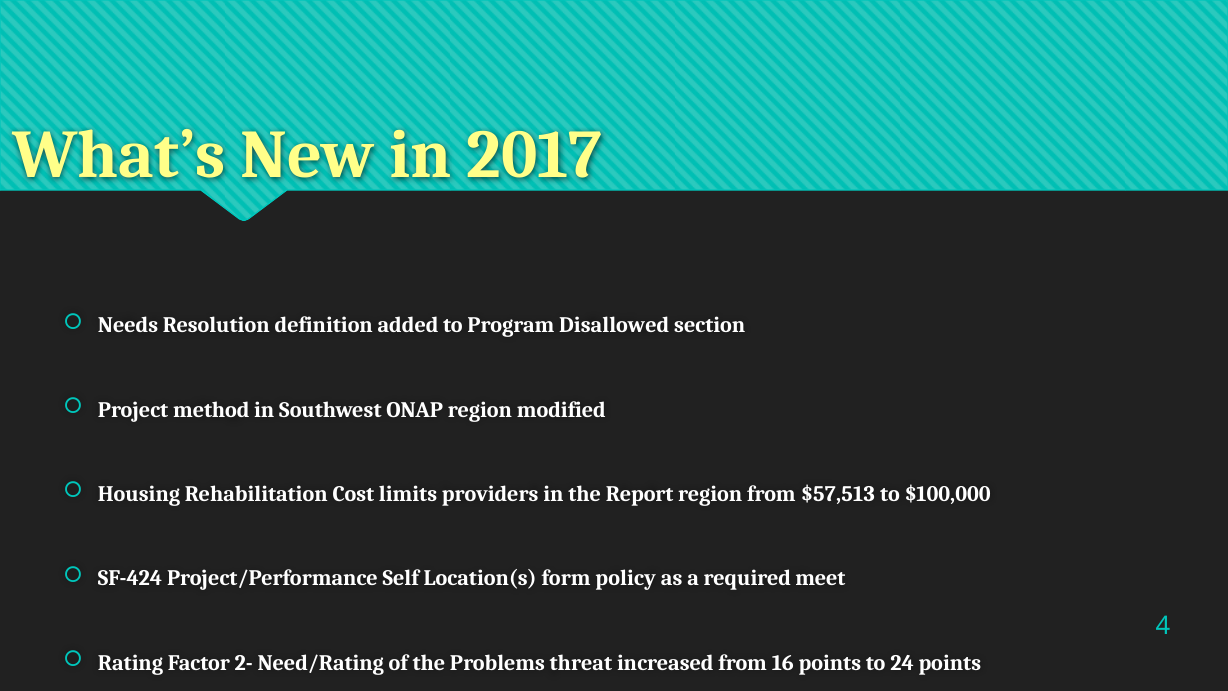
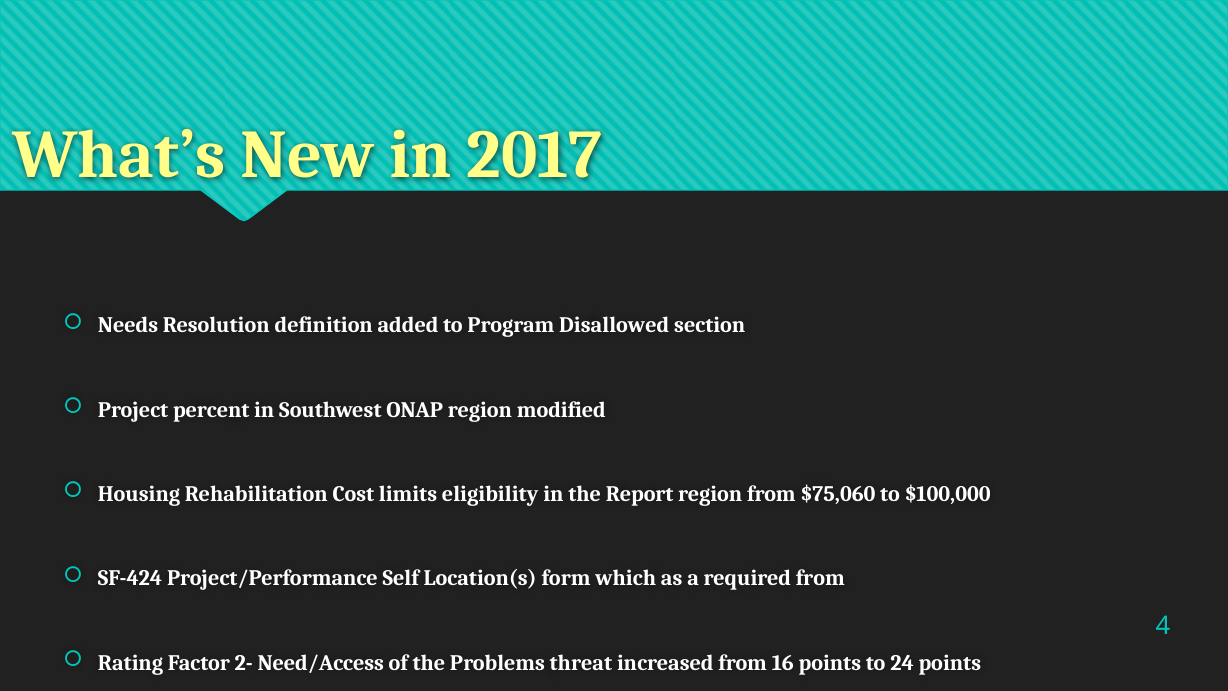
method: method -> percent
providers: providers -> eligibility
$57,513: $57,513 -> $75,060
policy: policy -> which
required meet: meet -> from
Need/Rating: Need/Rating -> Need/Access
